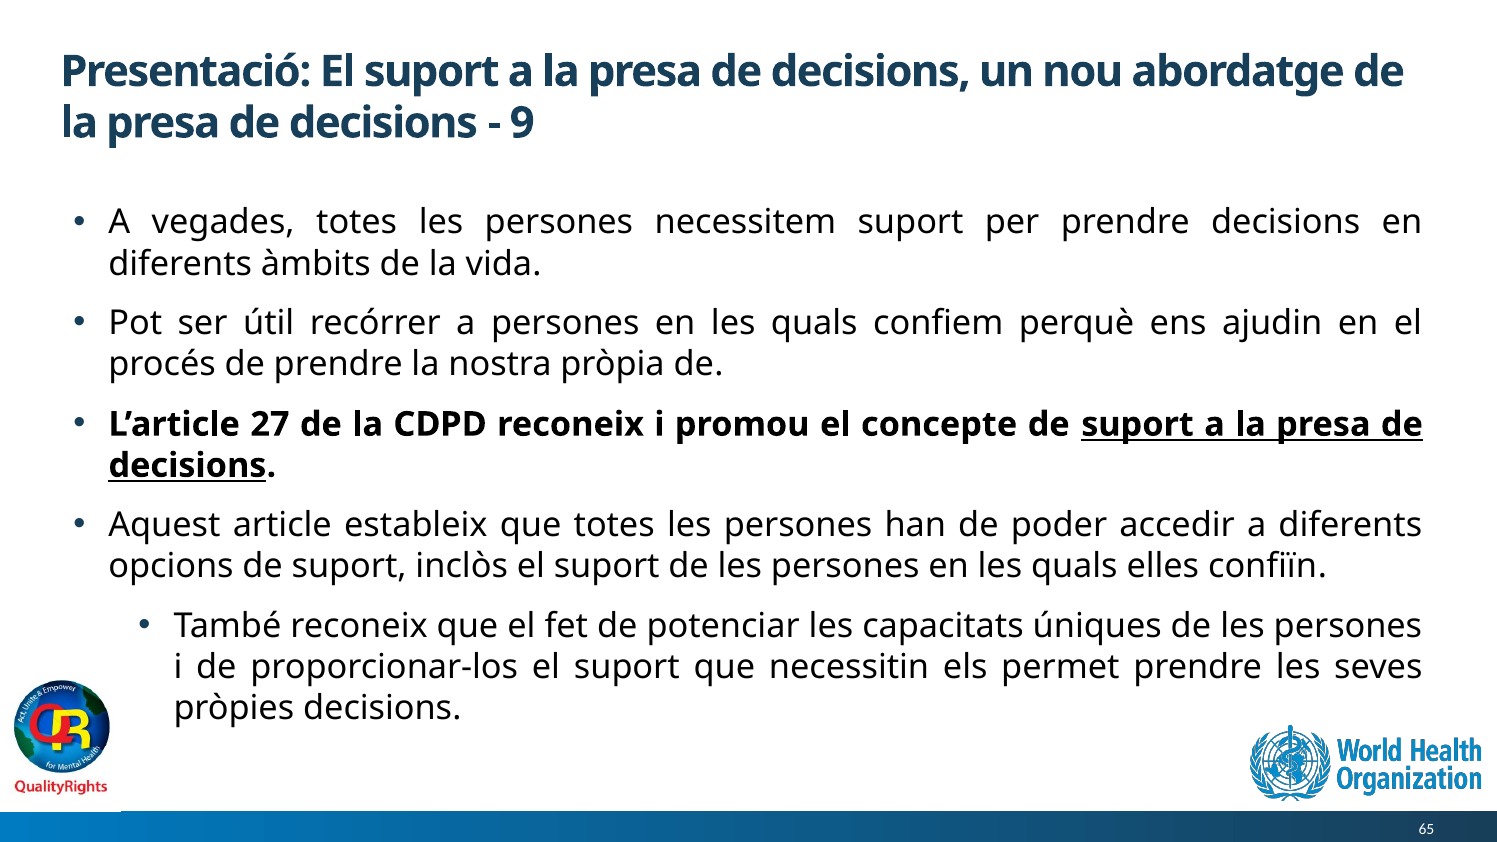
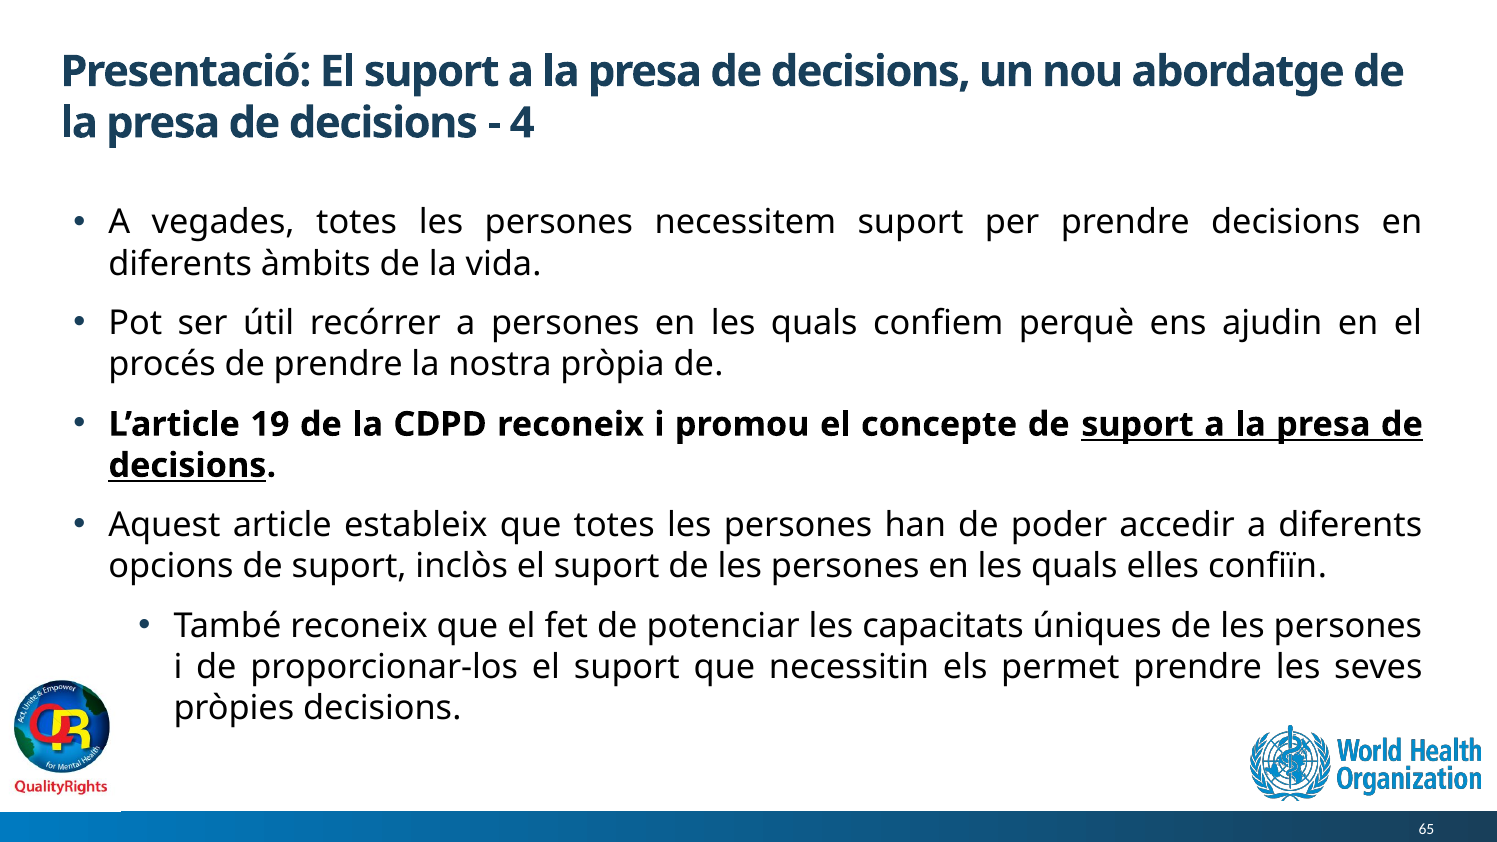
9: 9 -> 4
27: 27 -> 19
